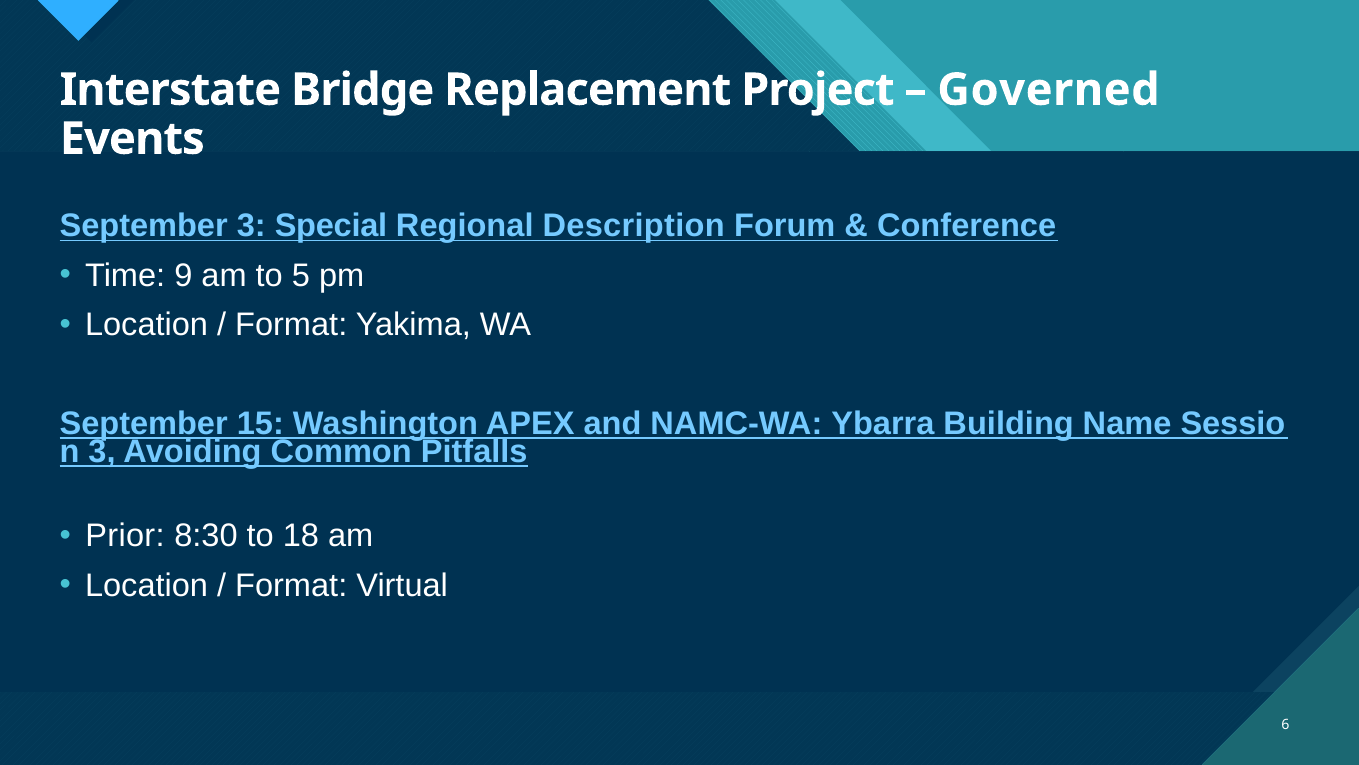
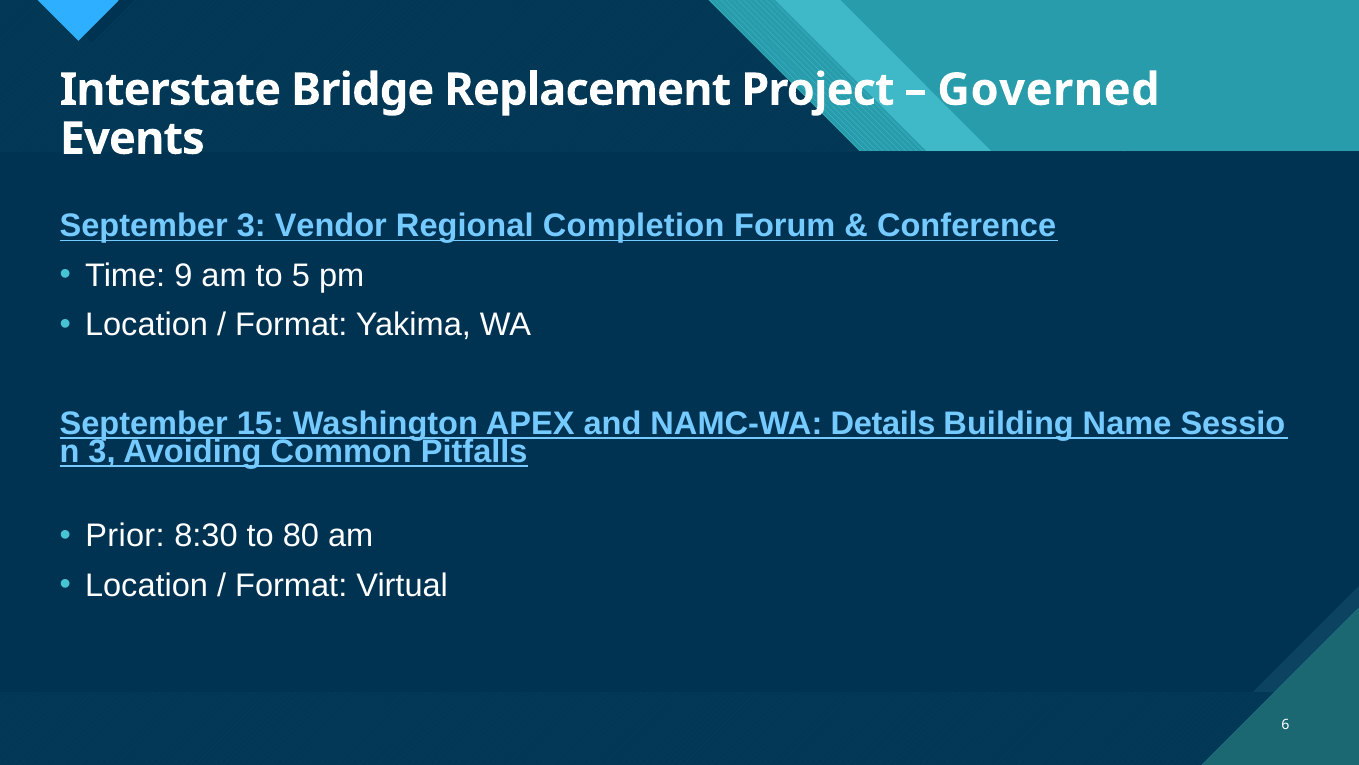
Special: Special -> Vendor
Description: Description -> Completion
Ybarra: Ybarra -> Details
18: 18 -> 80
